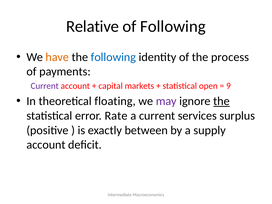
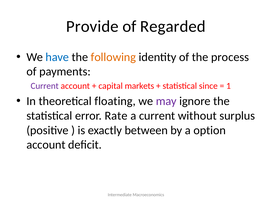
Relative: Relative -> Provide
of Following: Following -> Regarded
have colour: orange -> blue
following at (113, 57) colour: blue -> orange
open: open -> since
9: 9 -> 1
the at (222, 101) underline: present -> none
services: services -> without
supply: supply -> option
